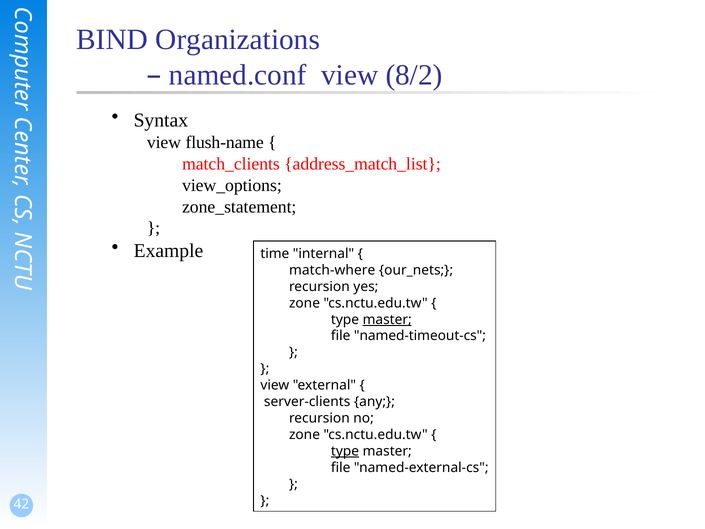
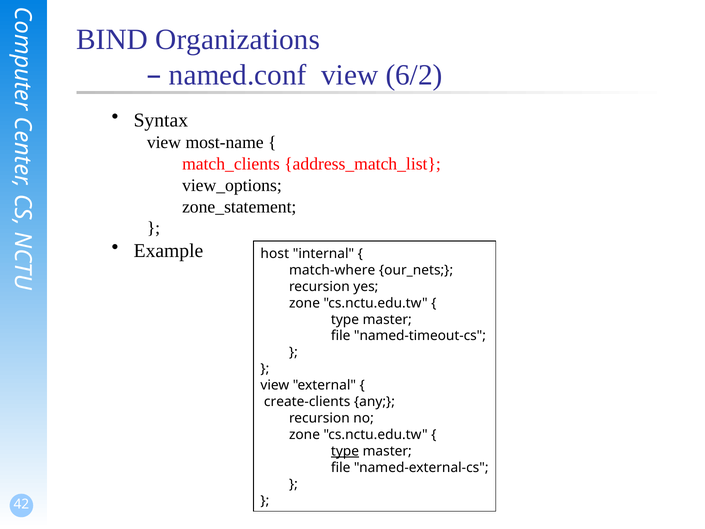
8/2: 8/2 -> 6/2
flush-name: flush-name -> most-name
time: time -> host
master at (387, 319) underline: present -> none
server-clients: server-clients -> create-clients
